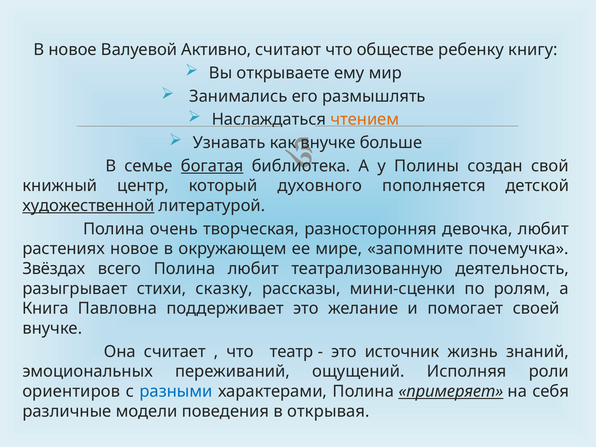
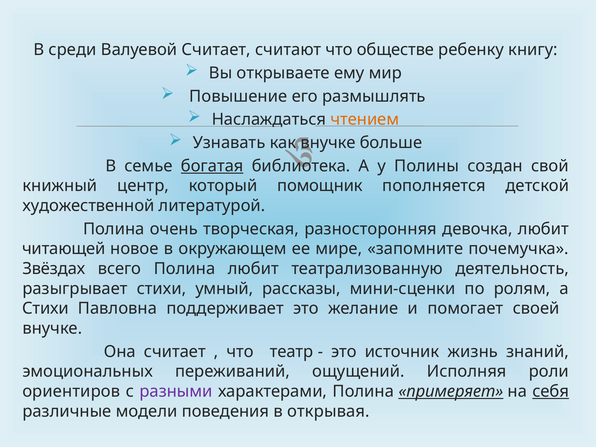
В новое: новое -> среди
Валуевой Активно: Активно -> Считает
Занимались: Занимались -> Повышение
духовного: духовного -> помощник
художественной underline: present -> none
растениях: растениях -> читающей
сказку: сказку -> умный
Книга at (45, 308): Книга -> Стихи
разными colour: blue -> purple
себя underline: none -> present
